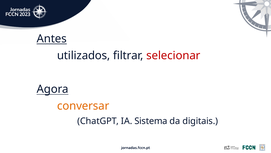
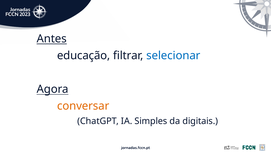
utilizados: utilizados -> educação
selecionar colour: red -> blue
Sistema: Sistema -> Simples
